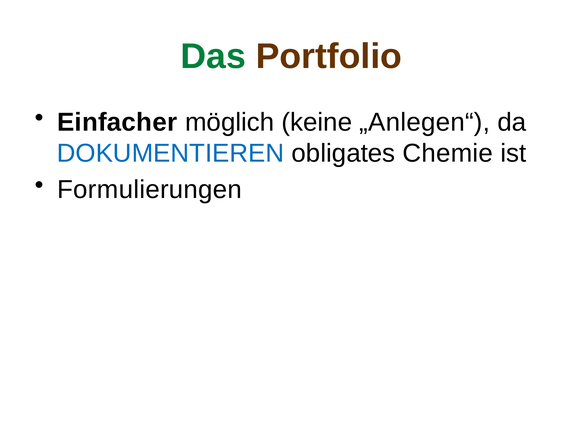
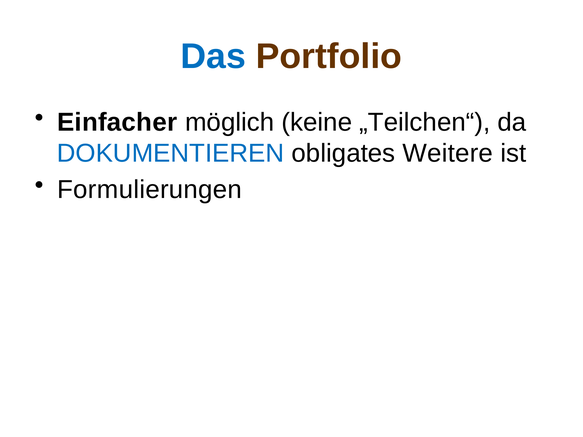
Das colour: green -> blue
„Anlegen“: „Anlegen“ -> „Teilchen“
Chemie: Chemie -> Weitere
